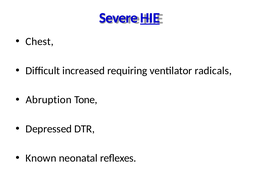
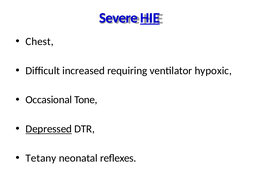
radicals: radicals -> hypoxic
Abruption: Abruption -> Occasional
Depressed underline: none -> present
Known: Known -> Tetany
